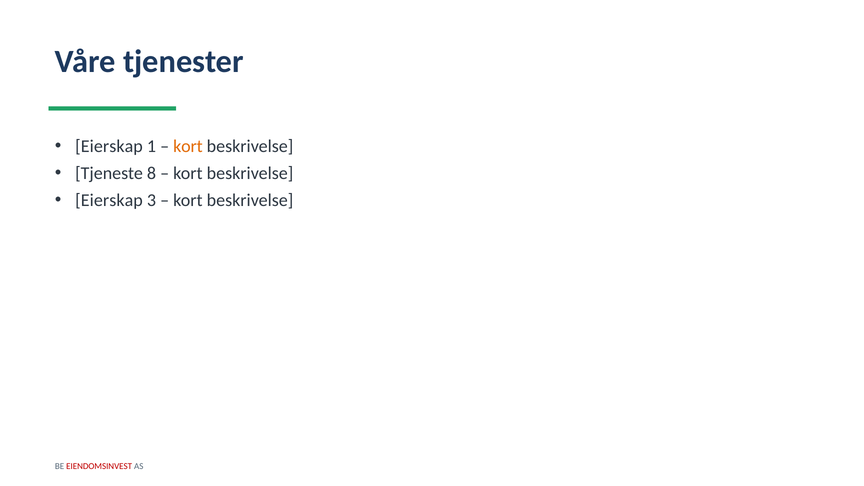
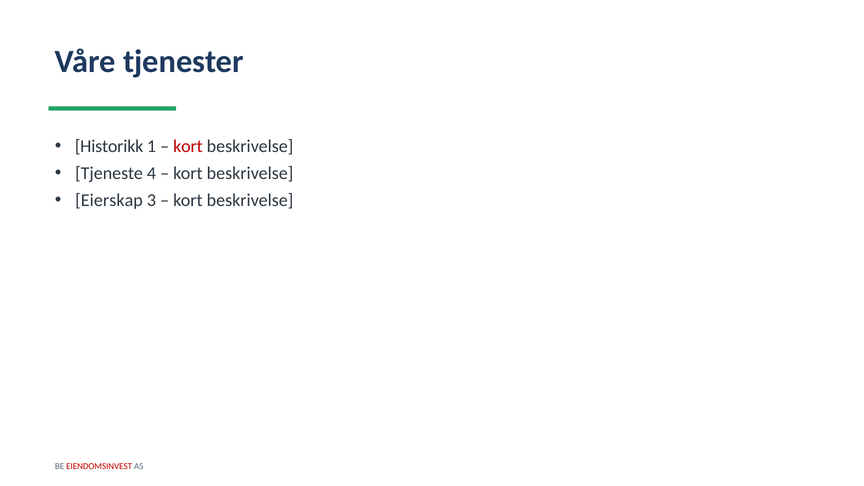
Eierskap at (109, 146): Eierskap -> Historikk
kort at (188, 146) colour: orange -> red
8: 8 -> 4
